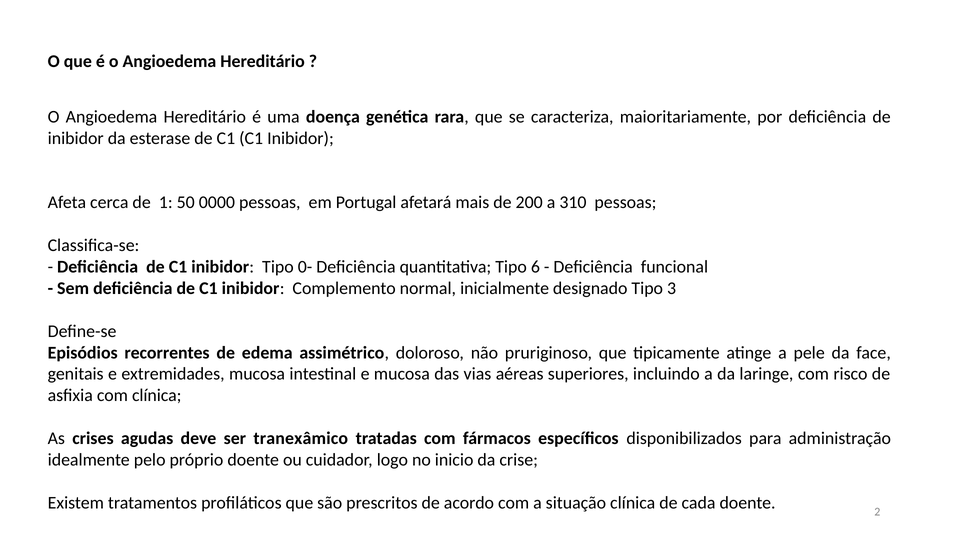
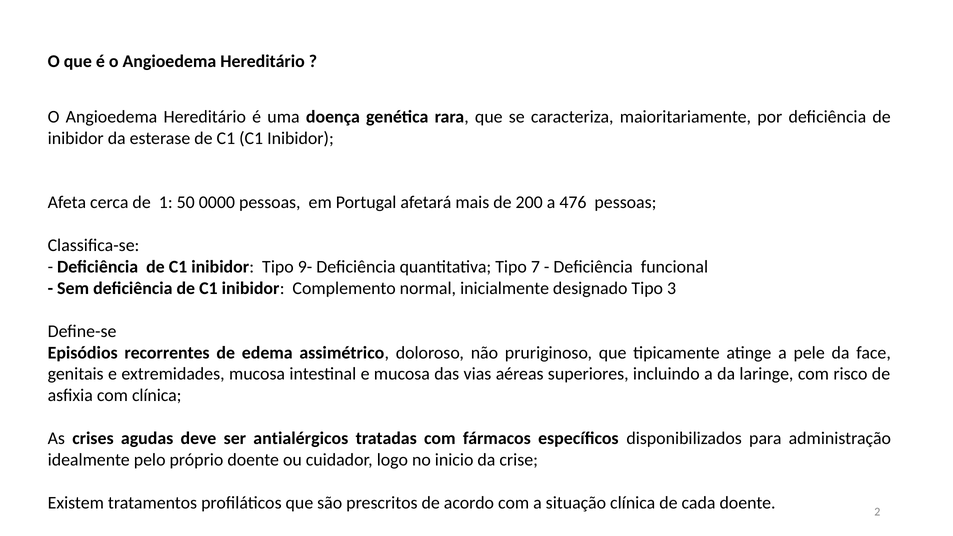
310: 310 -> 476
0-: 0- -> 9-
6: 6 -> 7
tranexâmico: tranexâmico -> antialérgicos
